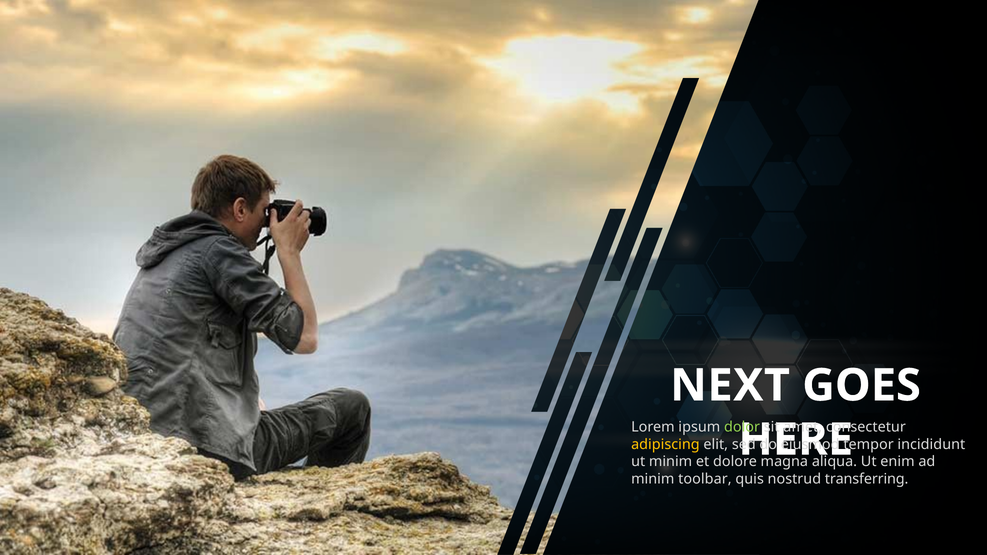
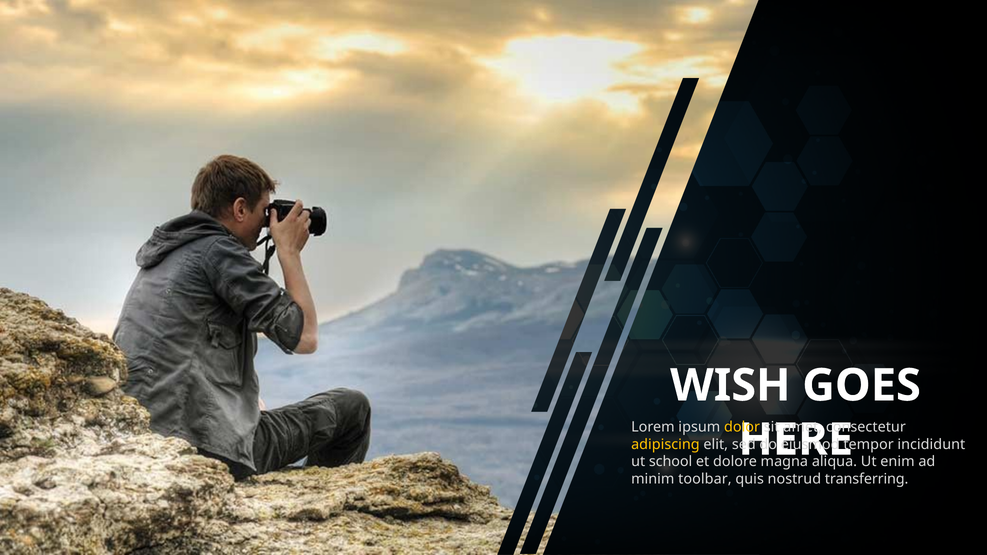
NEXT: NEXT -> WISH
dolor colour: light green -> yellow
ut minim: minim -> school
